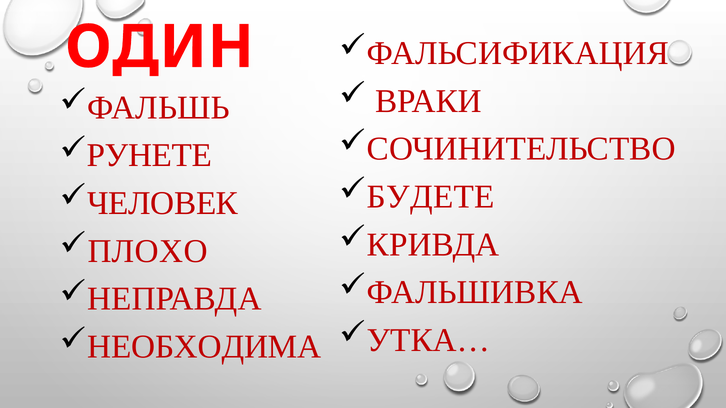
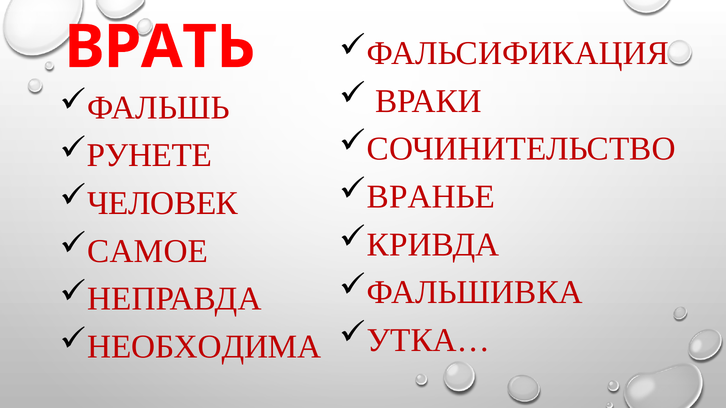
ОДИН: ОДИН -> ВРАТЬ
БУДЕТЕ: БУДЕТЕ -> ВРАНЬЕ
ПЛОХО: ПЛОХО -> САМОЕ
